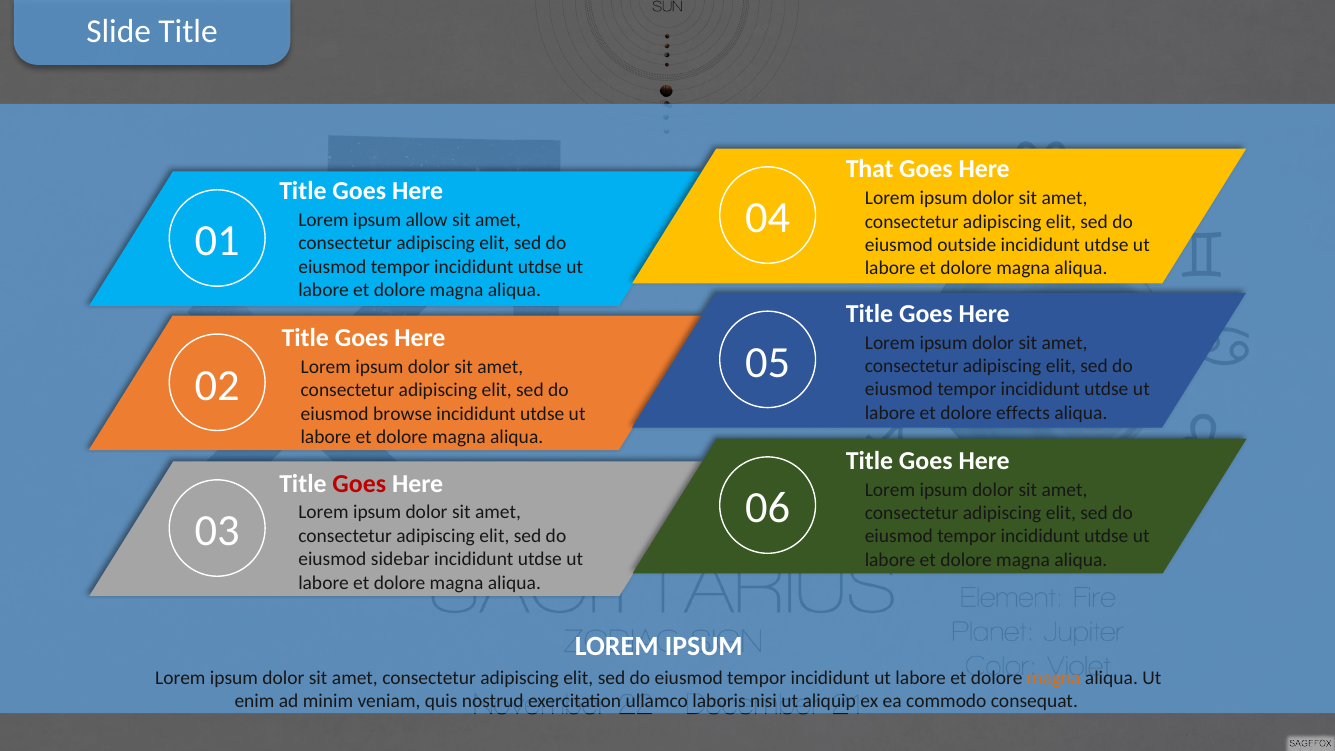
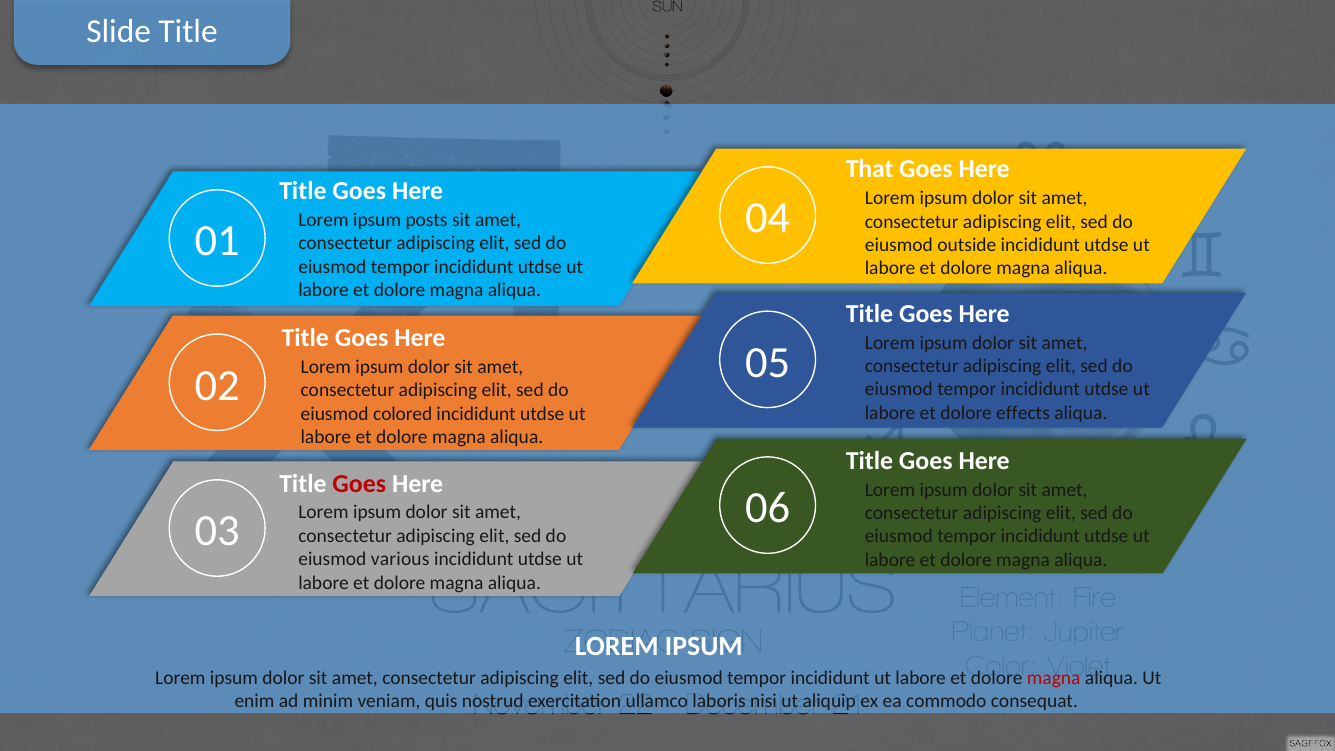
allow: allow -> posts
browse: browse -> colored
sidebar: sidebar -> various
magna at (1054, 678) colour: orange -> red
